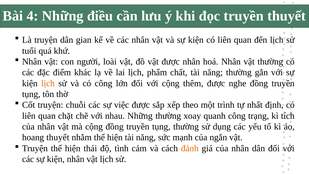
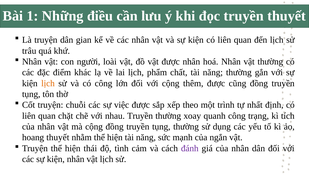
4: 4 -> 1
tuổi: tuổi -> trâu
nghe: nghe -> cũng
nhau Những: Những -> Truyền
đánh colour: orange -> purple
